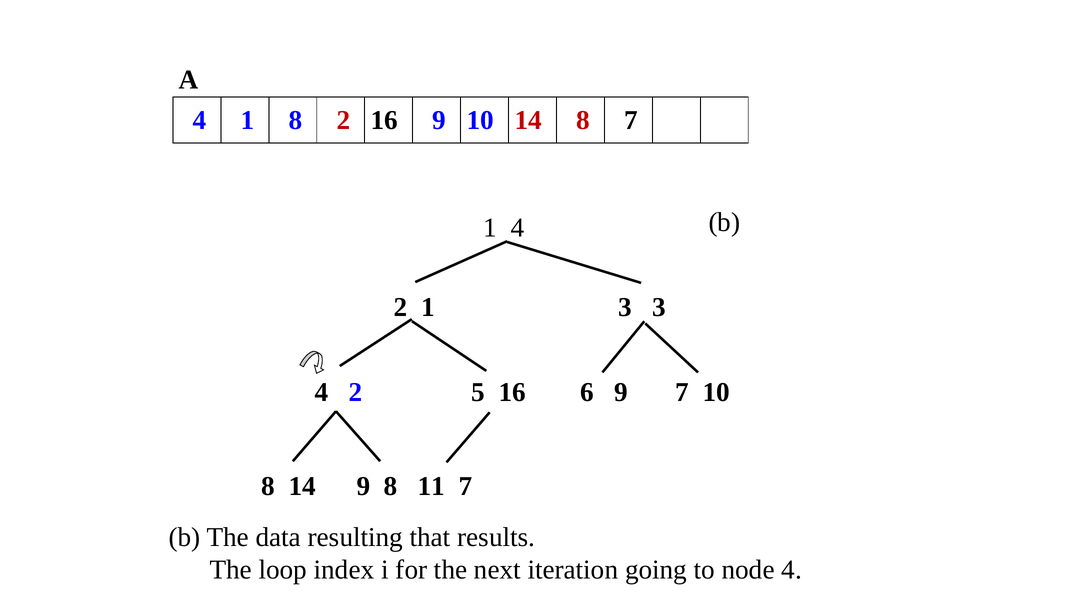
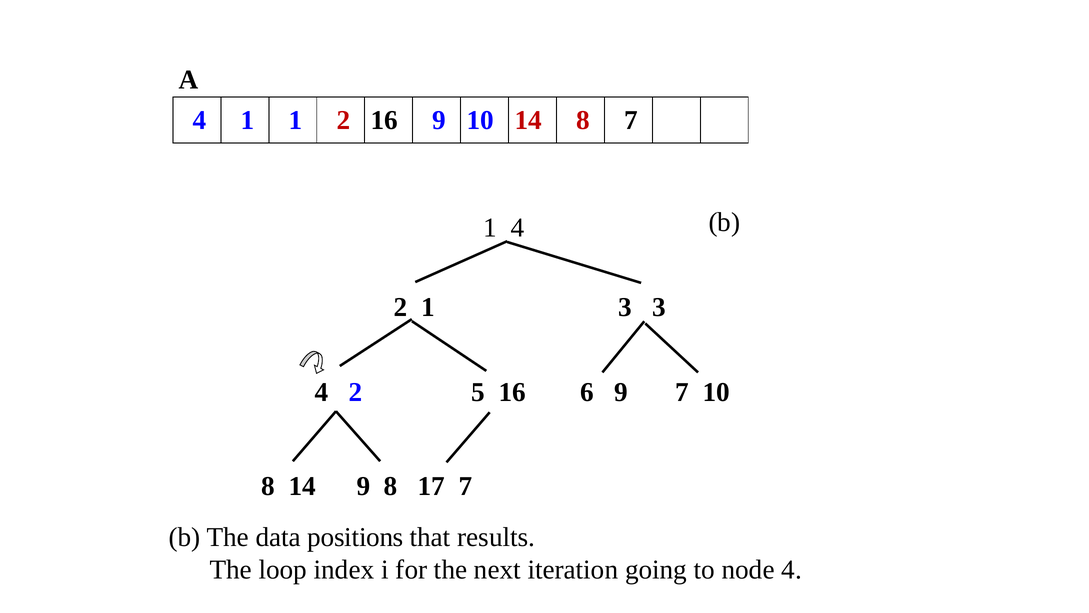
1 8: 8 -> 1
11: 11 -> 17
resulting: resulting -> positions
